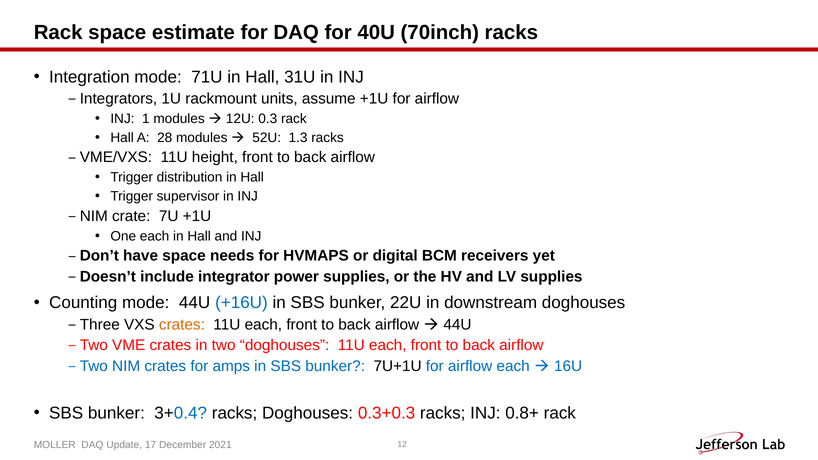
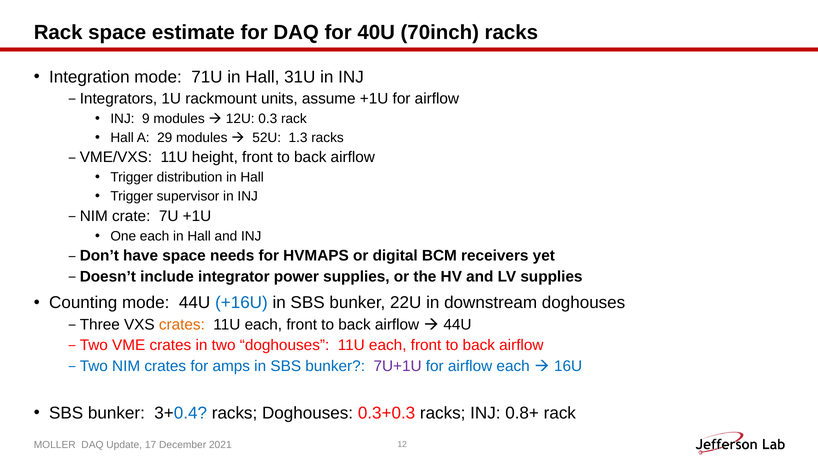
1: 1 -> 9
28: 28 -> 29
7U+1U colour: black -> purple
